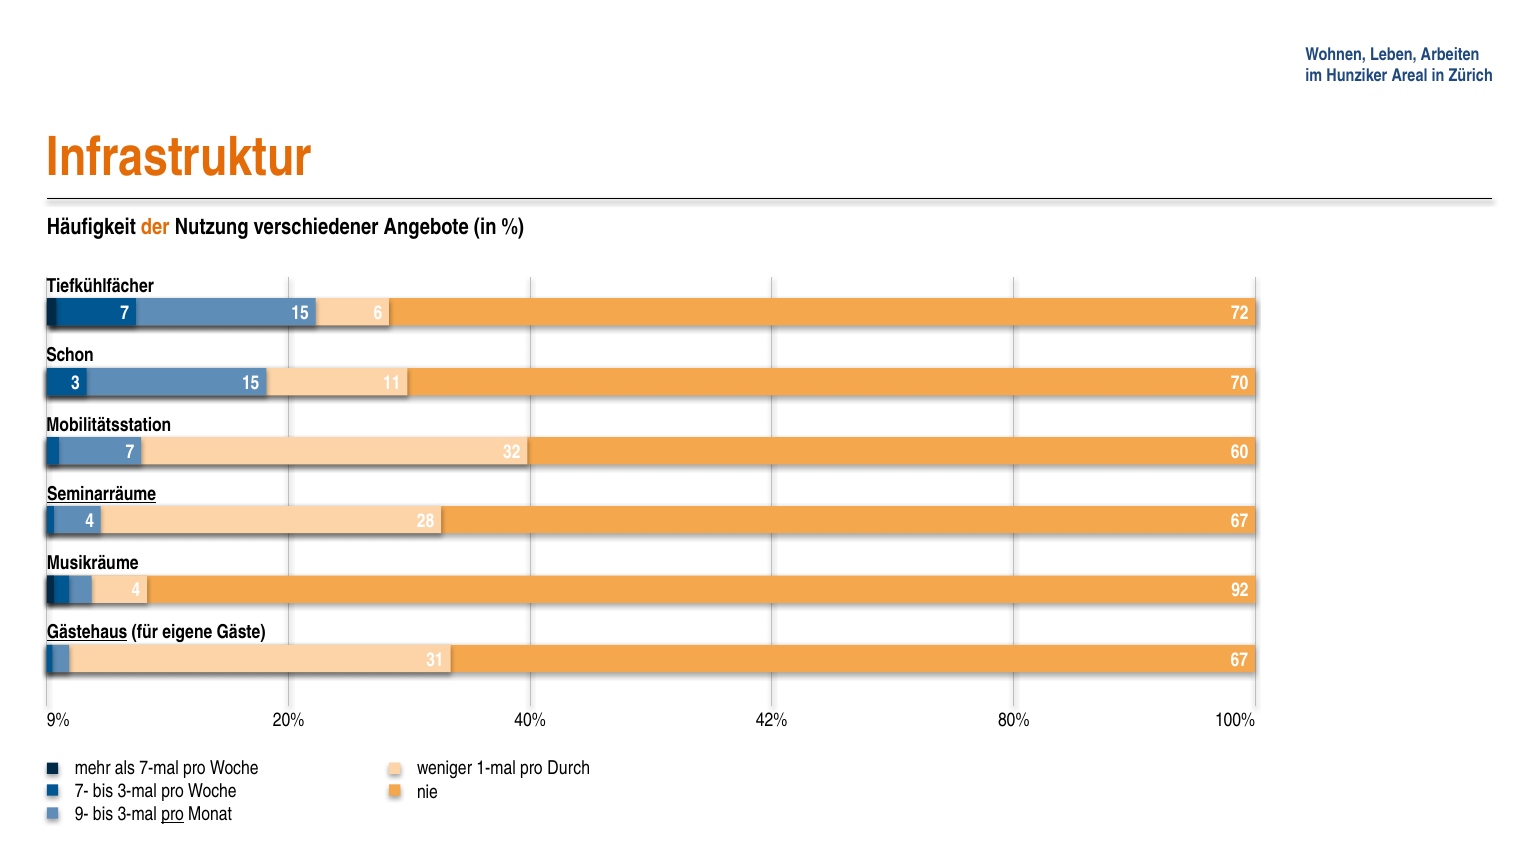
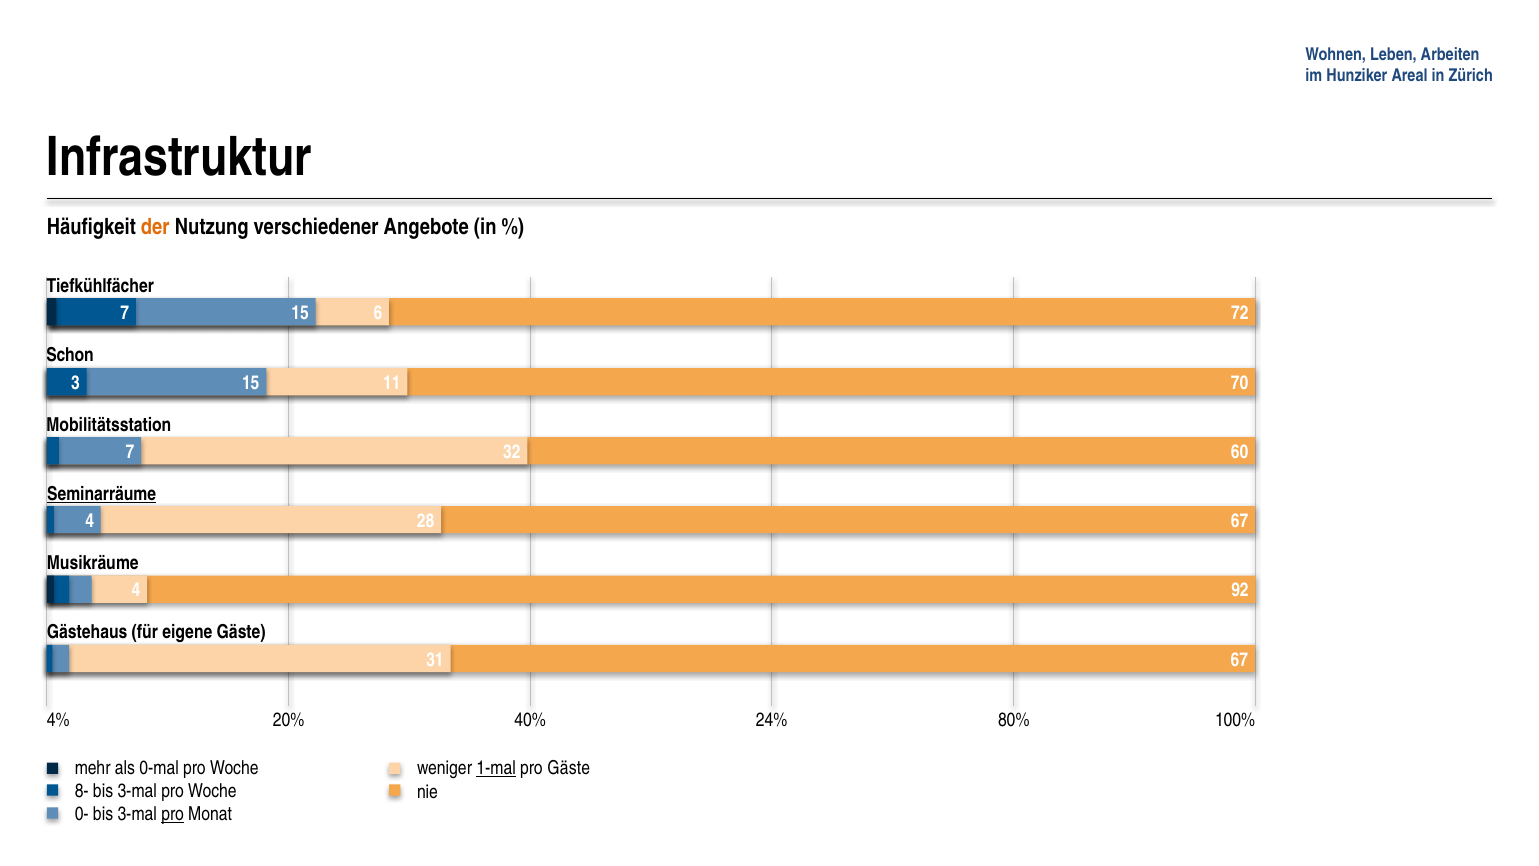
Infrastruktur colour: orange -> black
Gästehaus underline: present -> none
9%: 9% -> 4%
42%: 42% -> 24%
7-mal: 7-mal -> 0-mal
1-mal underline: none -> present
pro Durch: Durch -> Gäste
7-: 7- -> 8-
9-: 9- -> 0-
